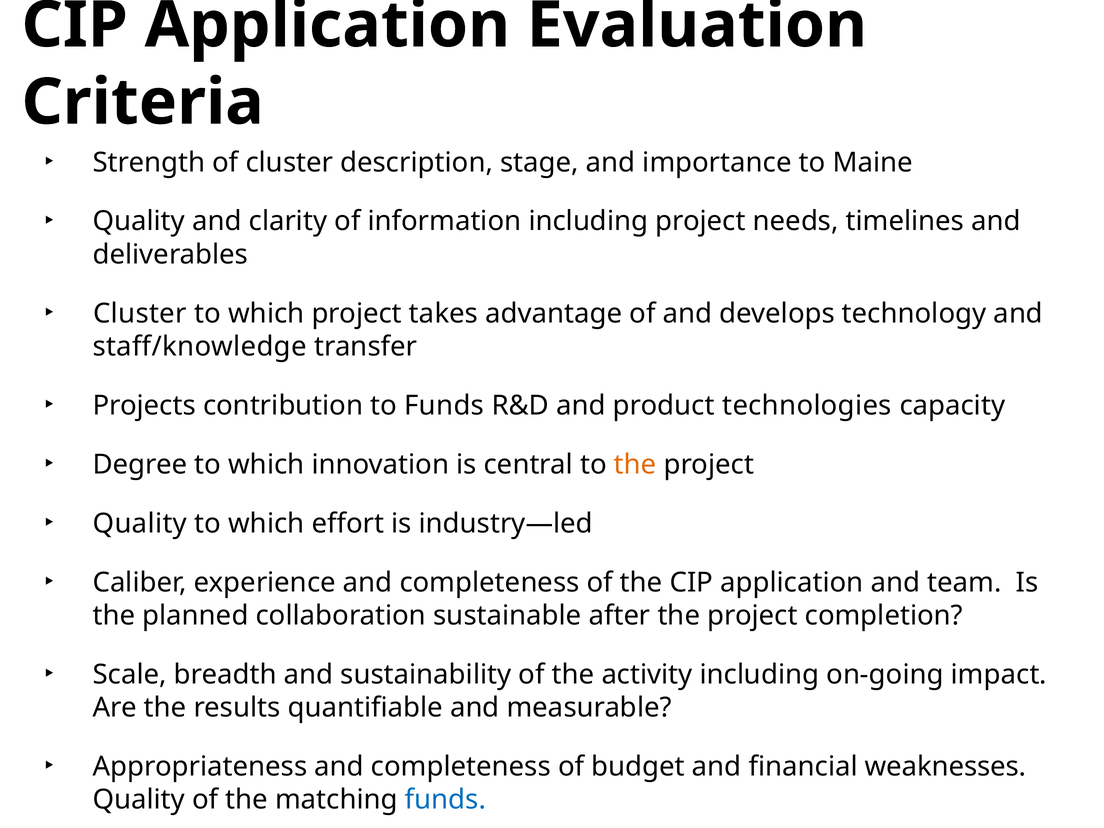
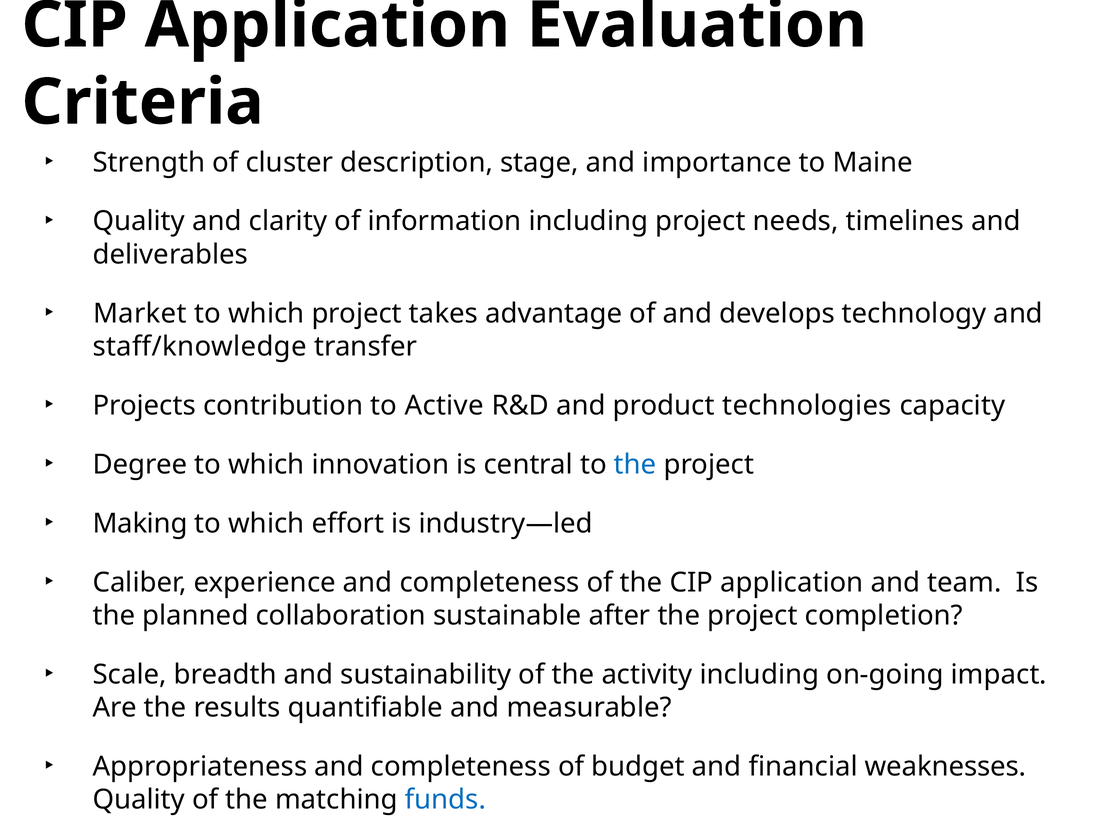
Cluster at (140, 313): Cluster -> Market
to Funds: Funds -> Active
the at (635, 465) colour: orange -> blue
Quality at (140, 524): Quality -> Making
